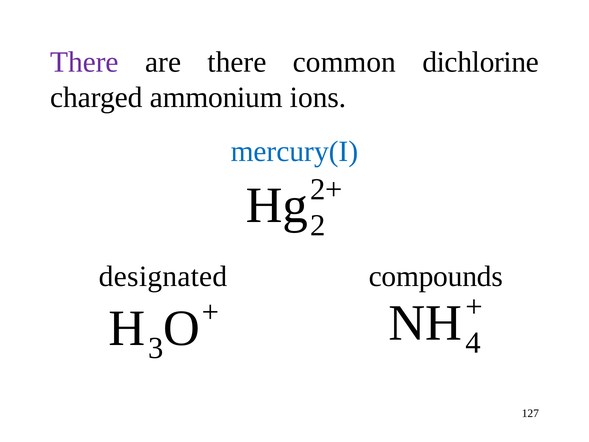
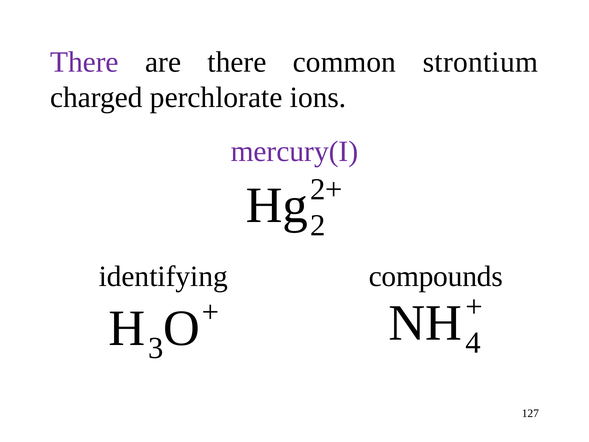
dichlorine: dichlorine -> strontium
ammonium: ammonium -> perchlorate
mercury(I colour: blue -> purple
designated: designated -> identifying
